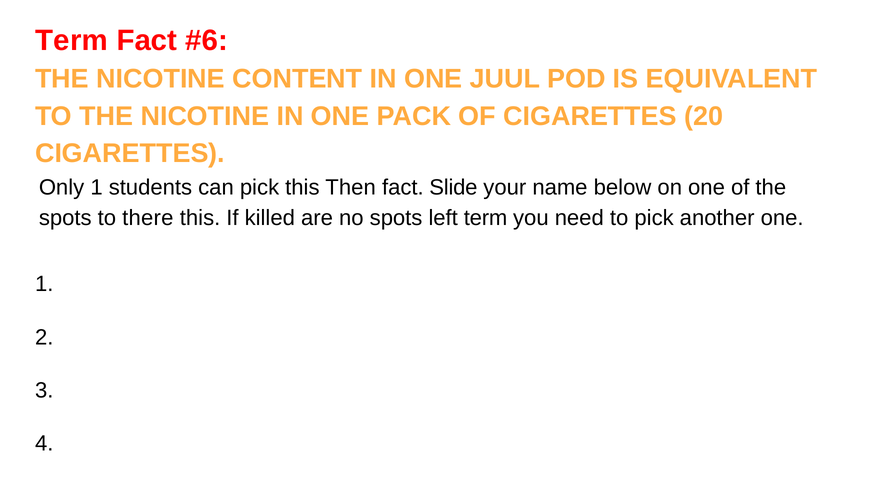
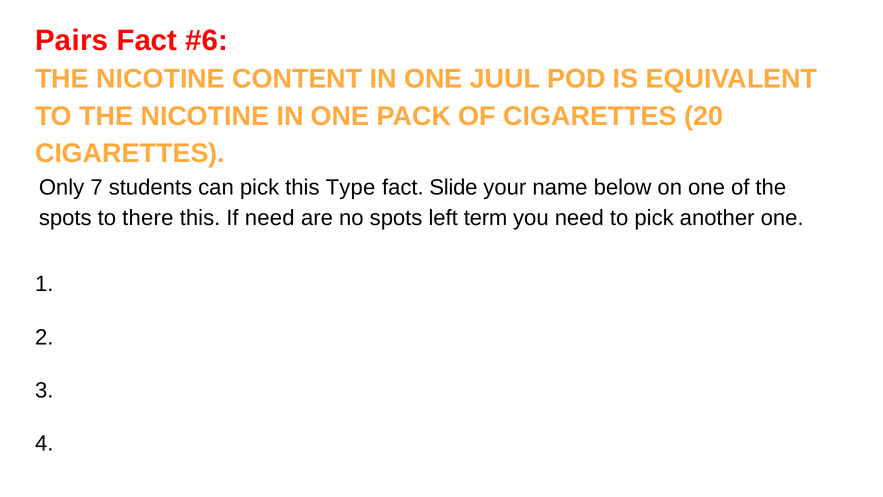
Term at (72, 40): Term -> Pairs
Only 1: 1 -> 7
Then: Then -> Type
If killed: killed -> need
